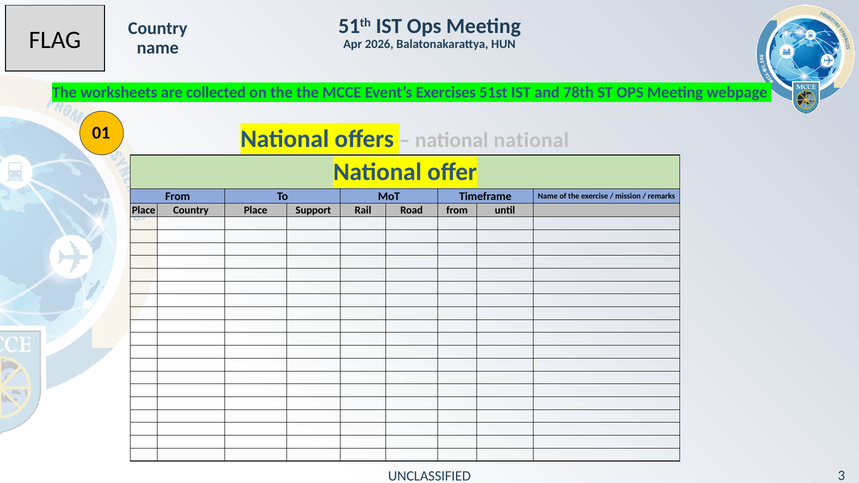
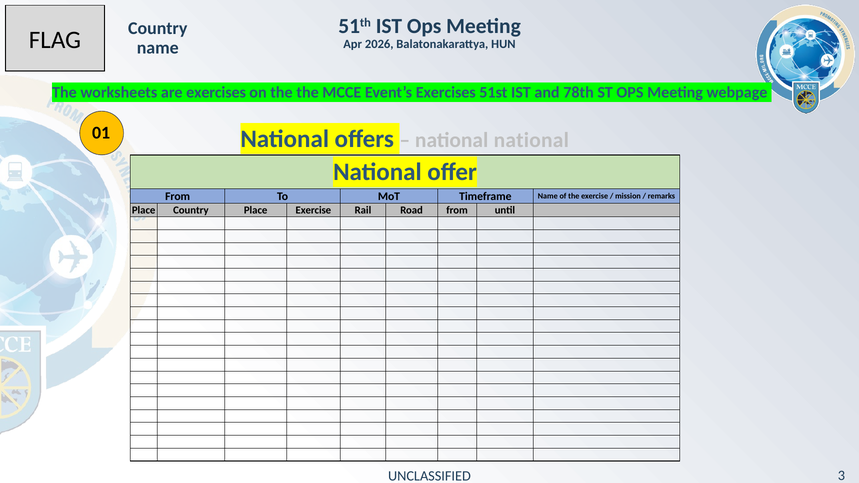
are collected: collected -> exercises
Place Support: Support -> Exercise
